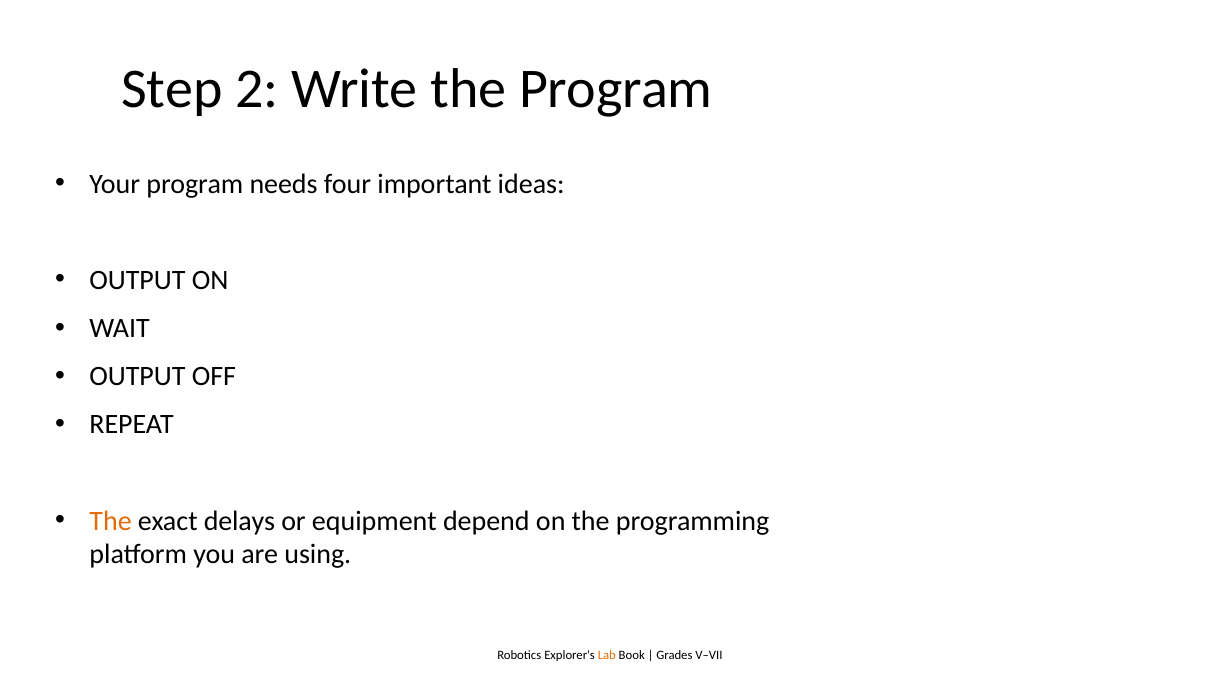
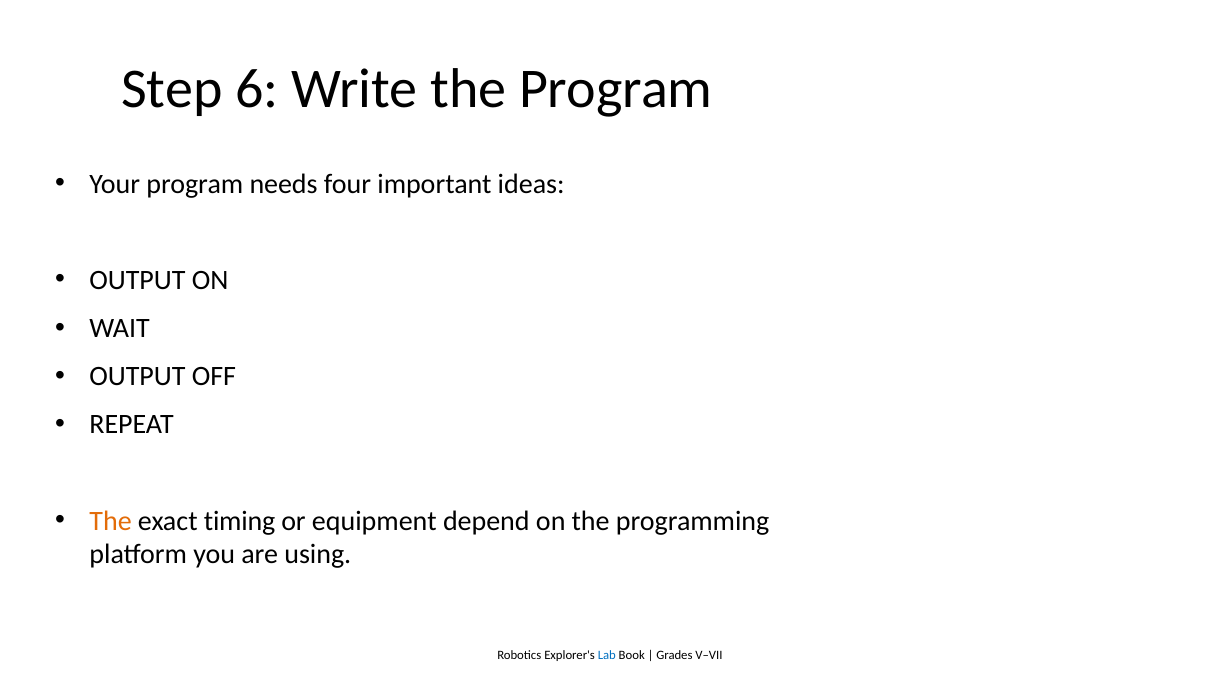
2: 2 -> 6
delays: delays -> timing
Lab colour: orange -> blue
